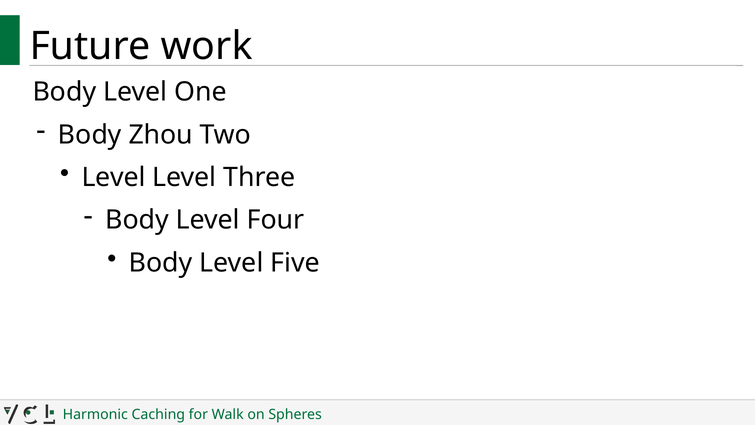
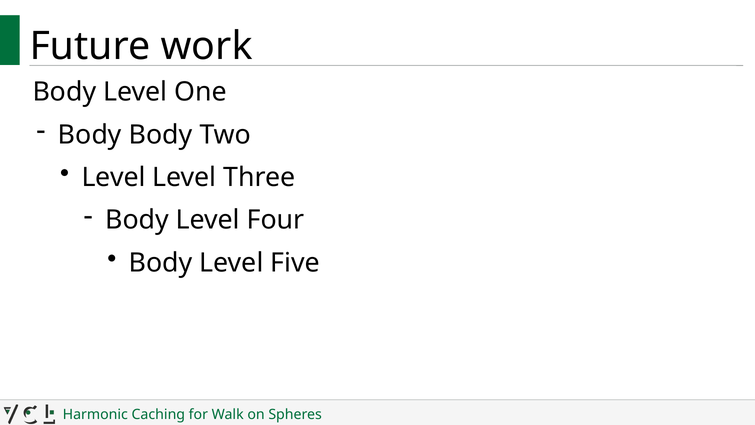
Body Zhou: Zhou -> Body
